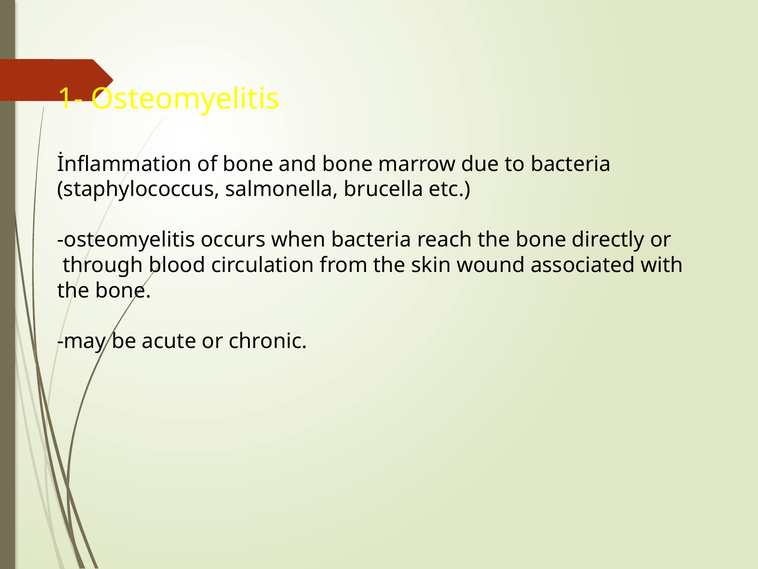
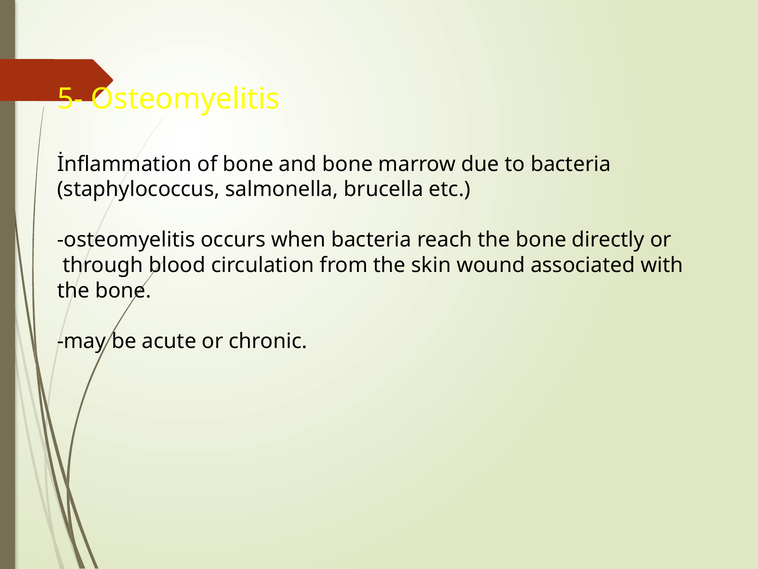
1-: 1- -> 5-
